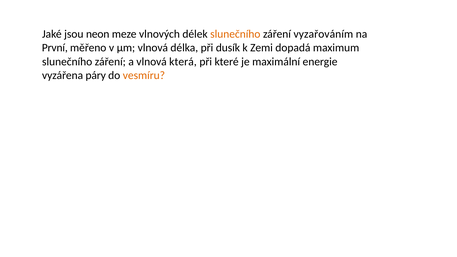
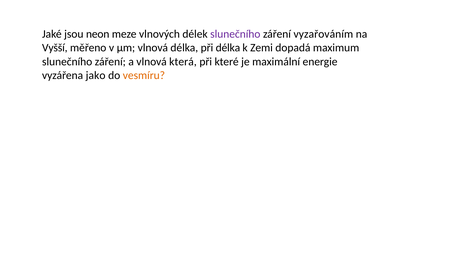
slunečního at (235, 34) colour: orange -> purple
První: První -> Vyšší
při dusík: dusík -> délka
páry: páry -> jako
